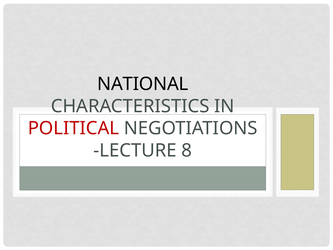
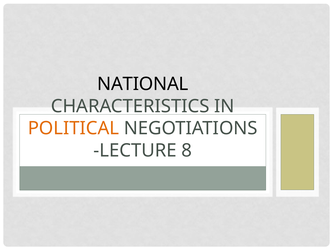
POLITICAL colour: red -> orange
